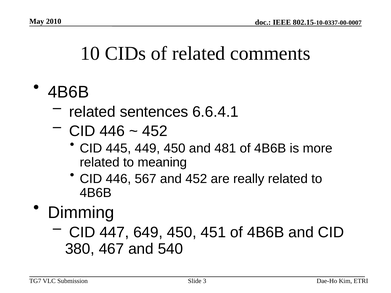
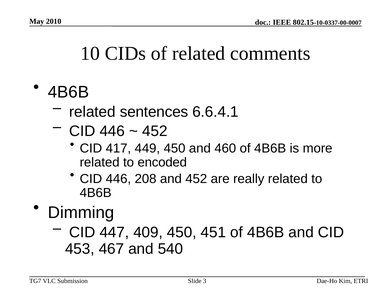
445: 445 -> 417
481: 481 -> 460
meaning: meaning -> encoded
567: 567 -> 208
649: 649 -> 409
380: 380 -> 453
